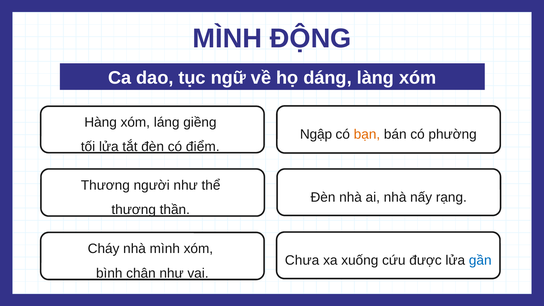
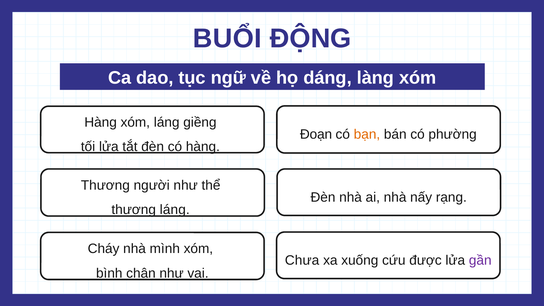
MÌNH at (227, 39): MÌNH -> BUỔI
Ngập: Ngập -> Đoạn
có điểm: điểm -> hàng
thương thần: thần -> láng
gần colour: blue -> purple
